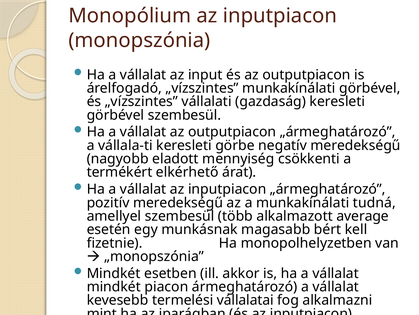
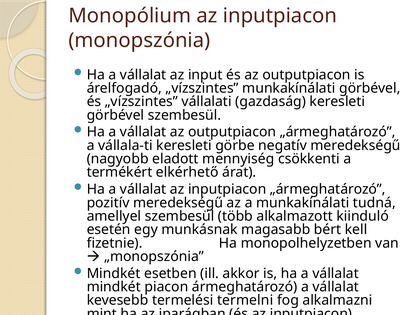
average: average -> kiinduló
vállalatai: vállalatai -> termelni
